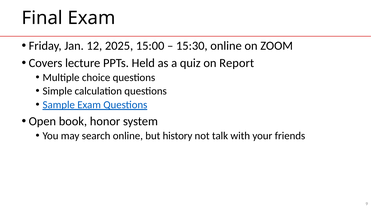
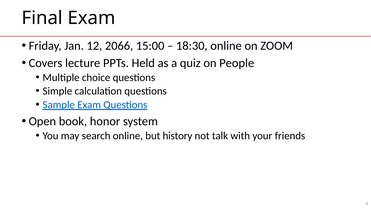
2025: 2025 -> 2066
15:30: 15:30 -> 18:30
Report: Report -> People
